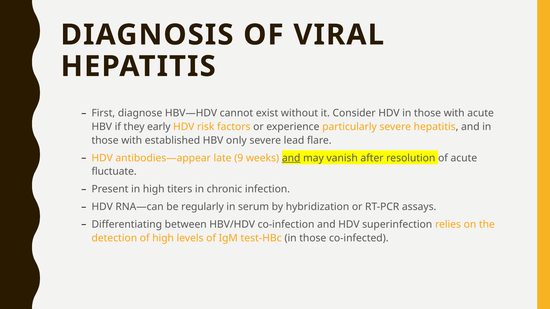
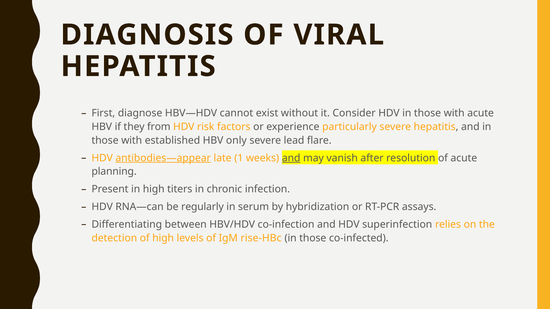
early: early -> from
antibodies—appear underline: none -> present
9: 9 -> 1
fluctuate: fluctuate -> planning
test-HBc: test-HBc -> rise-HBc
